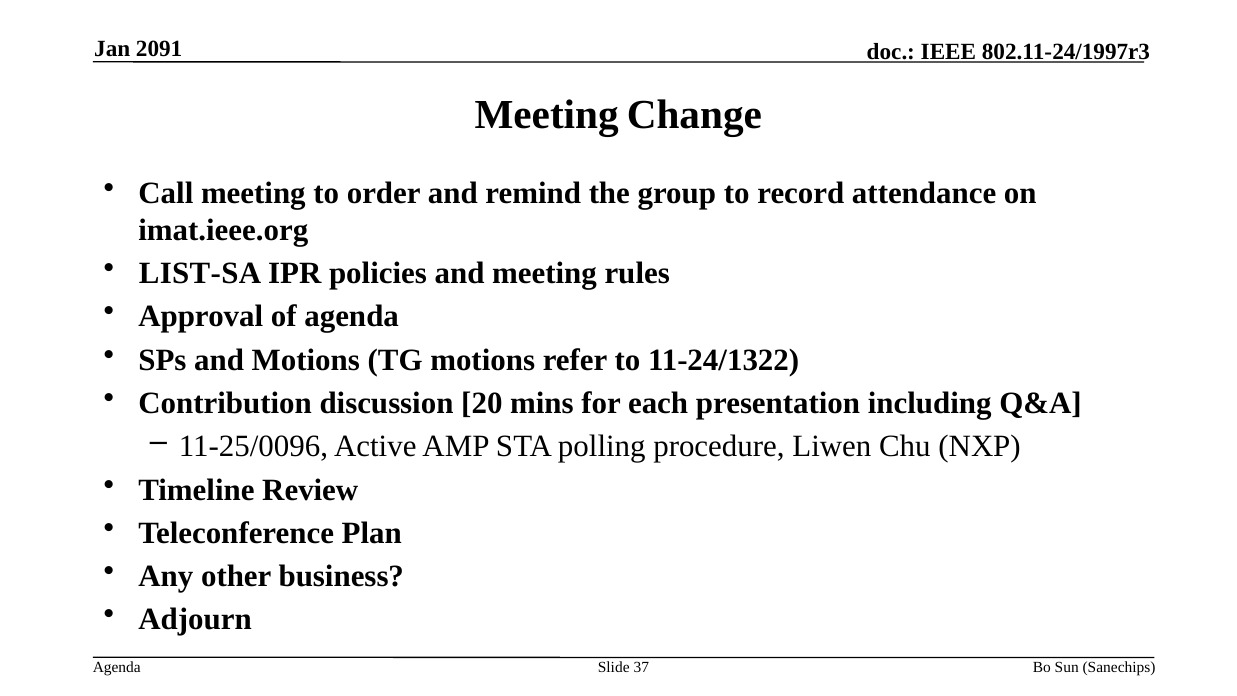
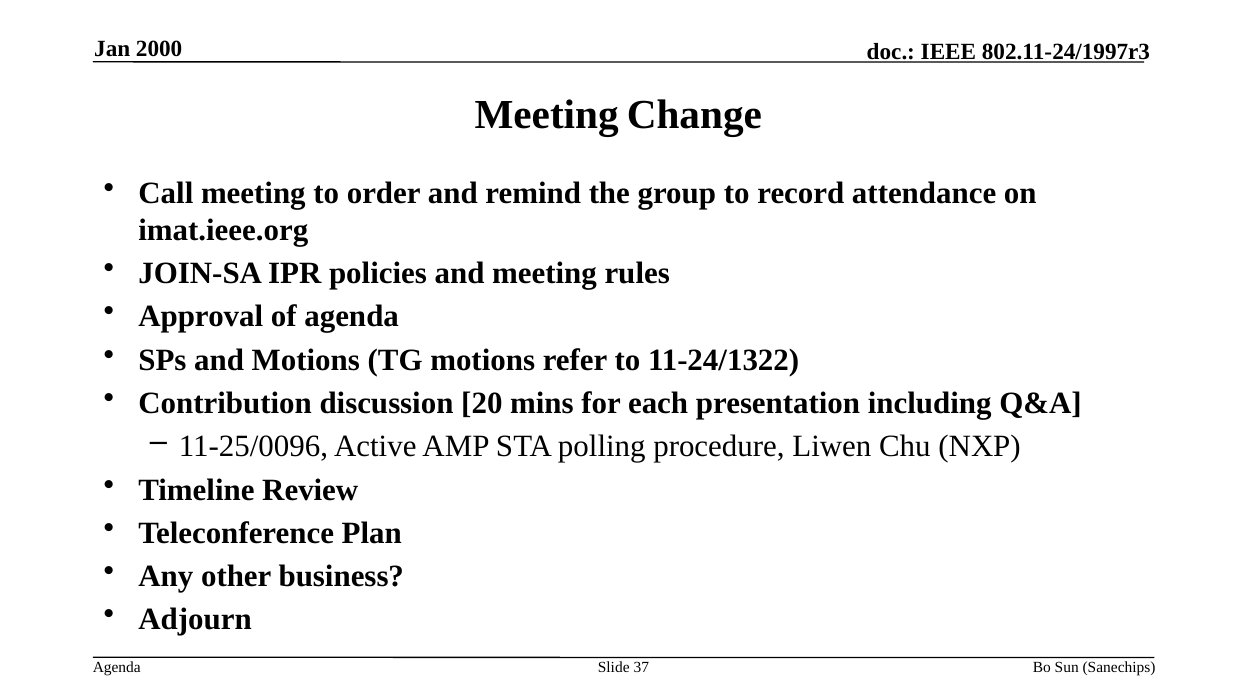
2091: 2091 -> 2000
LIST-SA: LIST-SA -> JOIN-SA
